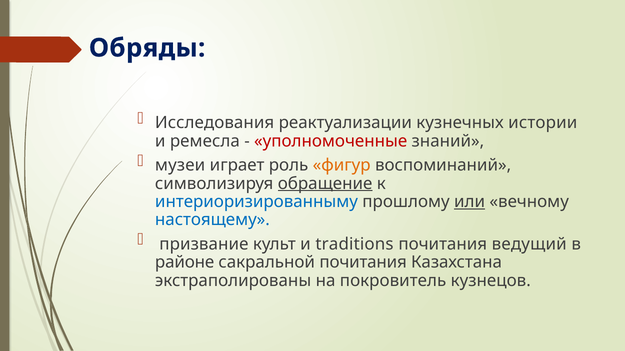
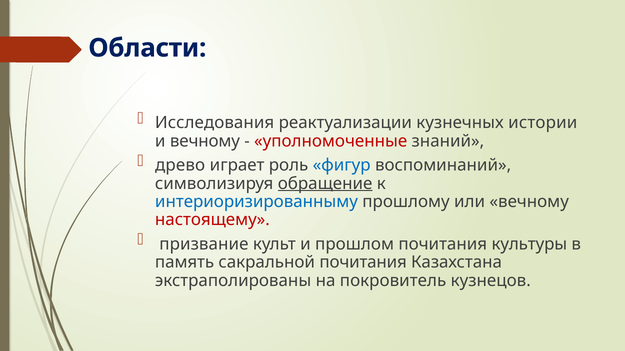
Обряды: Обряды -> Области
и ремесла: ремесла -> вечному
музеи: музеи -> древо
фигур colour: orange -> blue
или underline: present -> none
настоящему colour: blue -> red
traditions: traditions -> прошлом
ведущий: ведущий -> культуры
районе: районе -> память
